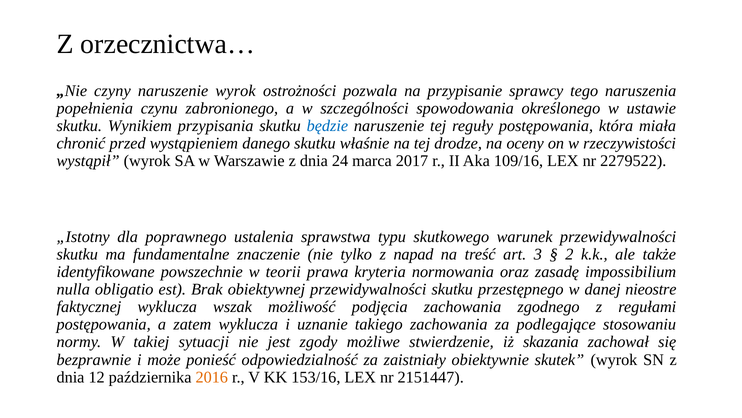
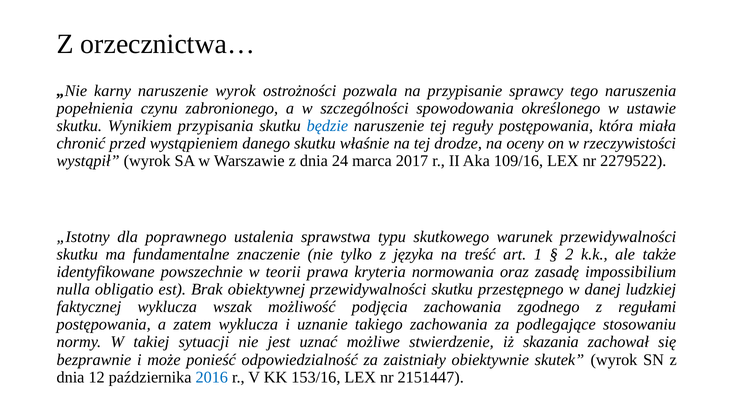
czyny: czyny -> karny
napad: napad -> języka
3: 3 -> 1
nieostre: nieostre -> ludzkiej
zgody: zgody -> uznać
2016 colour: orange -> blue
